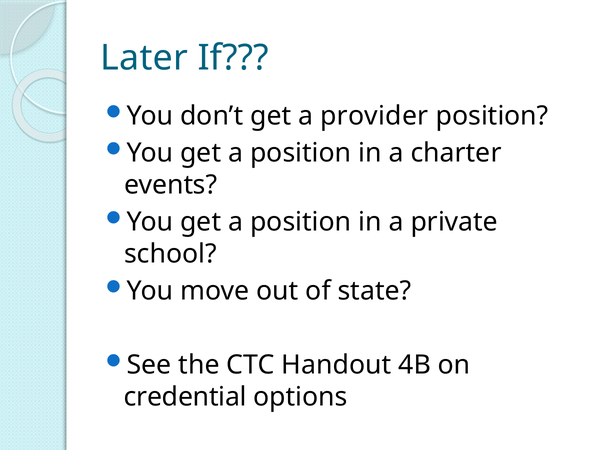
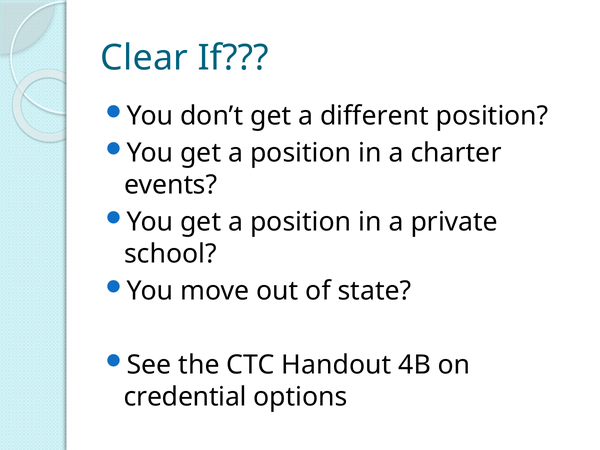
Later: Later -> Clear
provider: provider -> different
